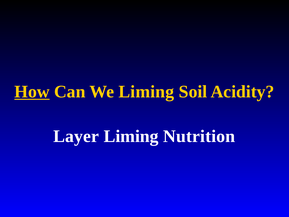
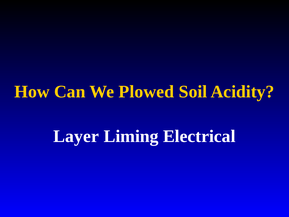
How underline: present -> none
We Liming: Liming -> Plowed
Nutrition: Nutrition -> Electrical
